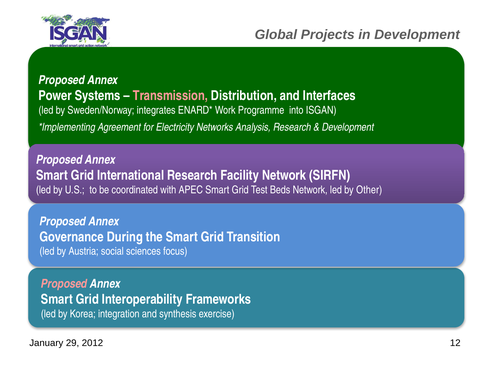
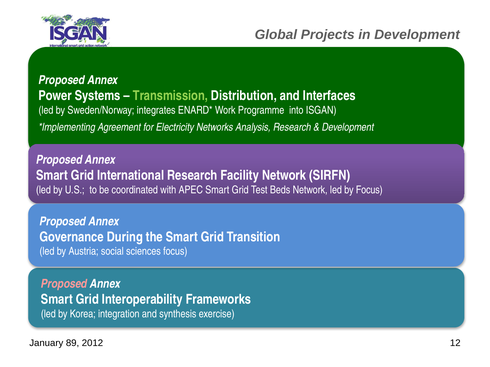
Transmission colour: pink -> light green
by Other: Other -> Focus
29: 29 -> 89
